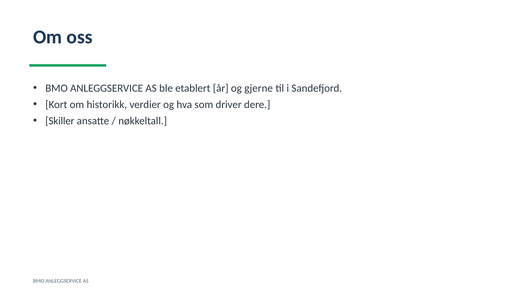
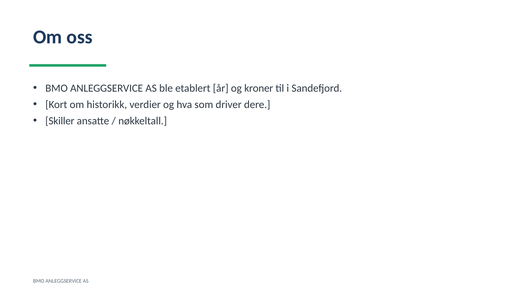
gjerne: gjerne -> kroner
